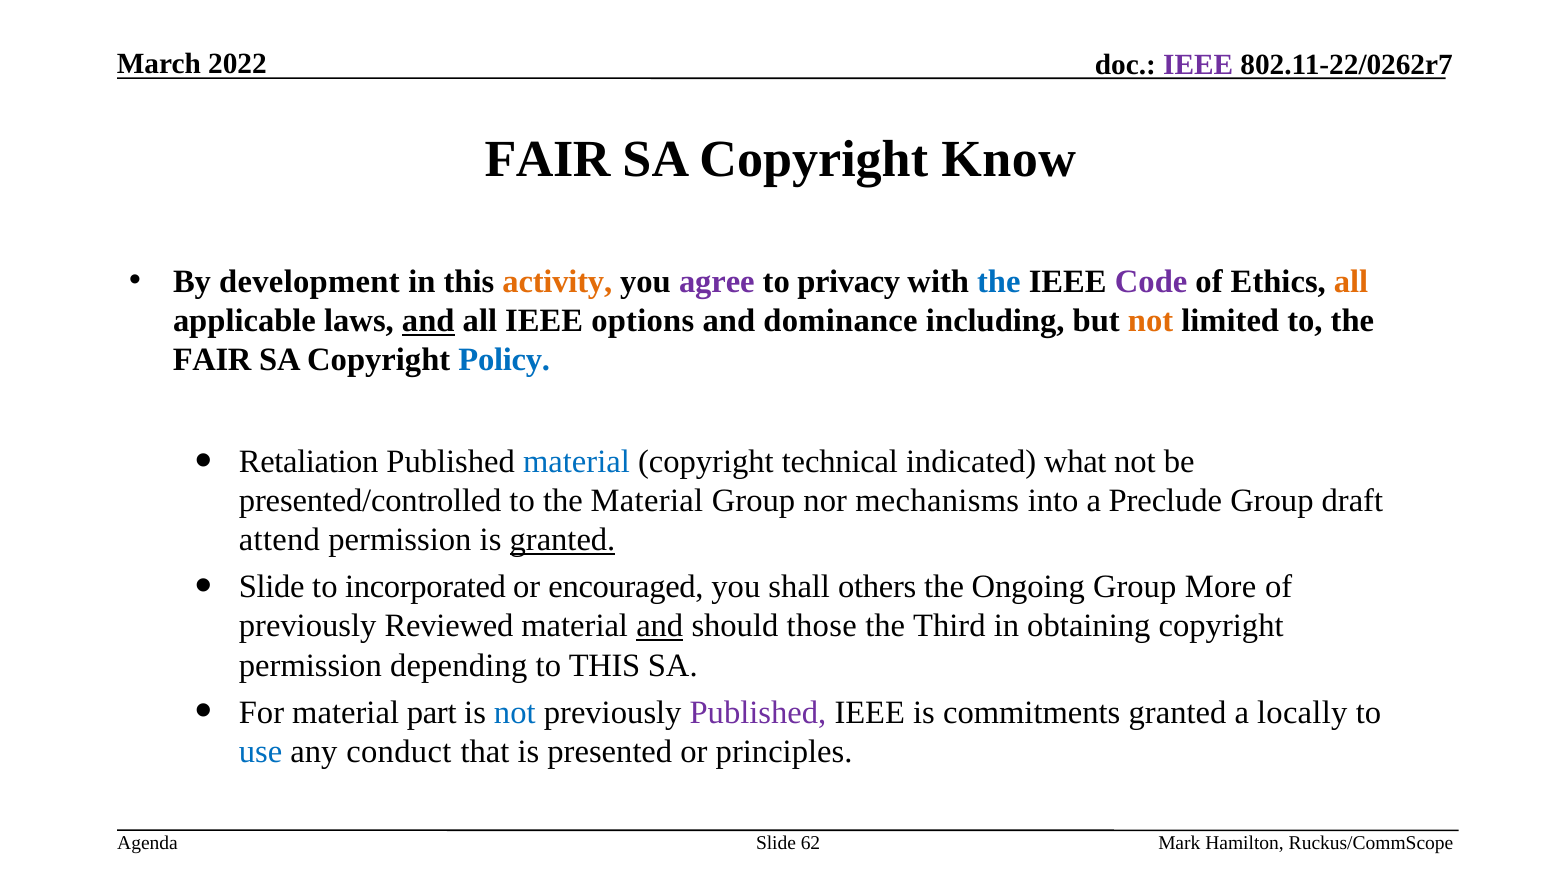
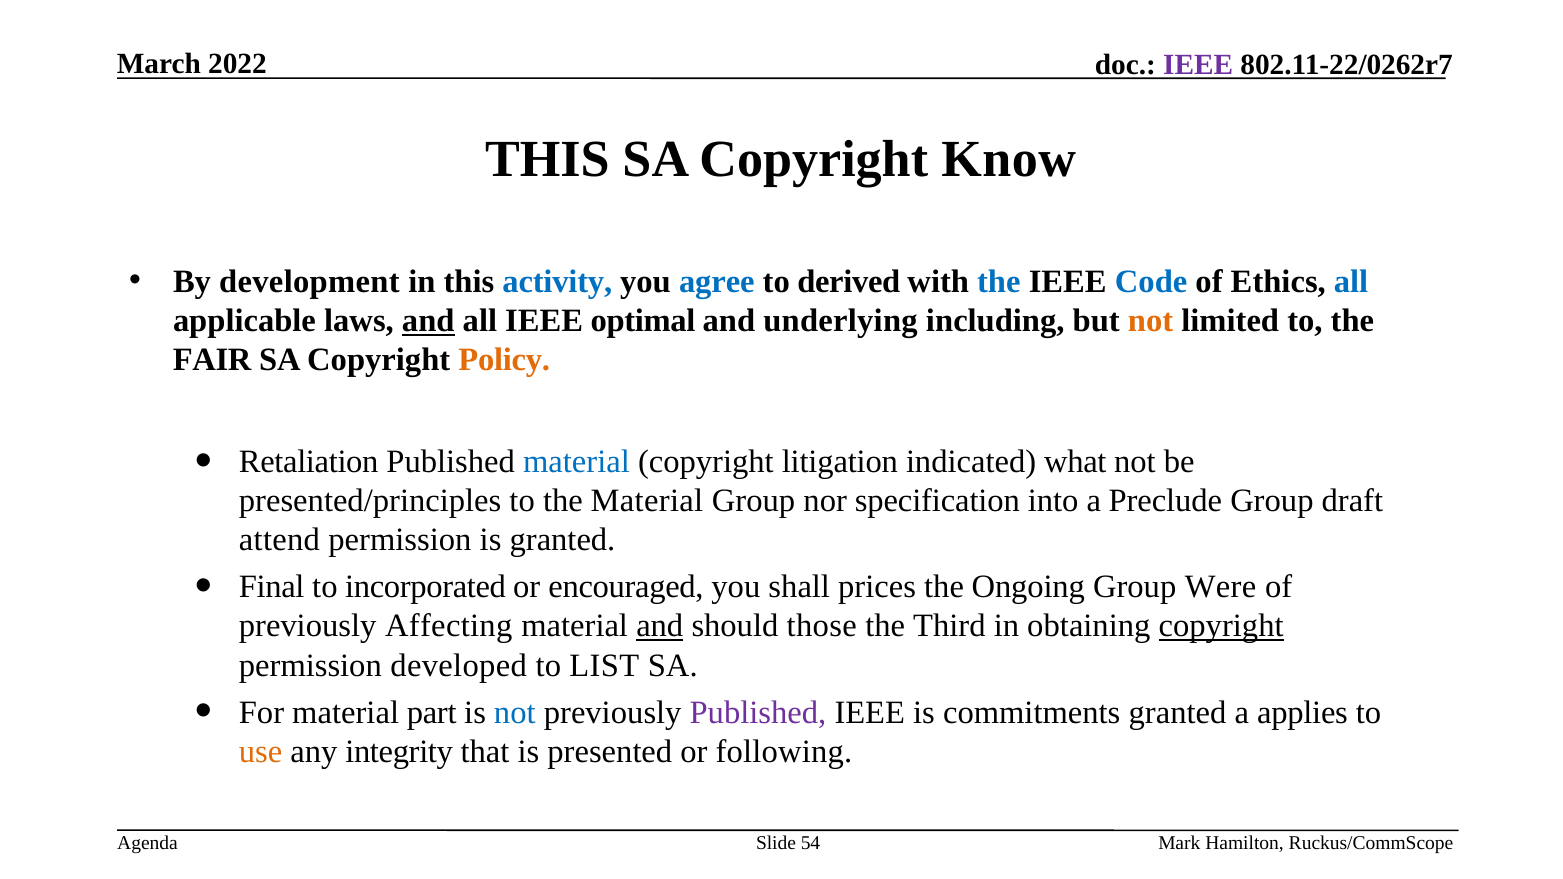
FAIR at (548, 160): FAIR -> THIS
activity colour: orange -> blue
agree colour: purple -> blue
privacy: privacy -> derived
Code colour: purple -> blue
all at (1351, 282) colour: orange -> blue
options: options -> optimal
dominance: dominance -> underlying
Policy colour: blue -> orange
technical: technical -> litigation
presented/controlled: presented/controlled -> presented/principles
mechanisms: mechanisms -> specification
granted at (562, 540) underline: present -> none
Slide at (272, 587): Slide -> Final
others: others -> prices
More: More -> Were
Reviewed: Reviewed -> Affecting
copyright at (1221, 626) underline: none -> present
depending: depending -> developed
to THIS: THIS -> LIST
locally: locally -> applies
use colour: blue -> orange
conduct: conduct -> integrity
principles: principles -> following
62: 62 -> 54
